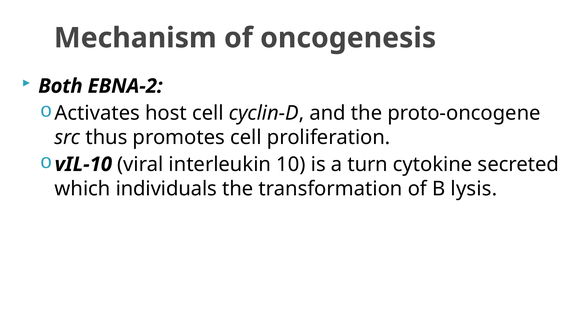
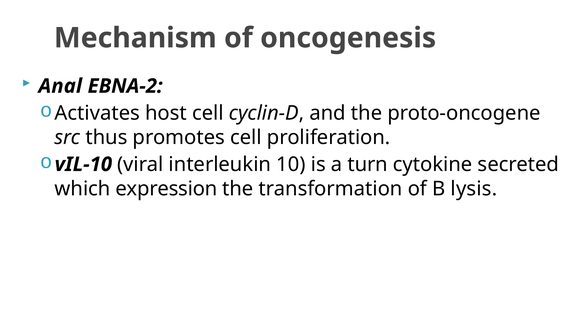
Both: Both -> Anal
individuals: individuals -> expression
